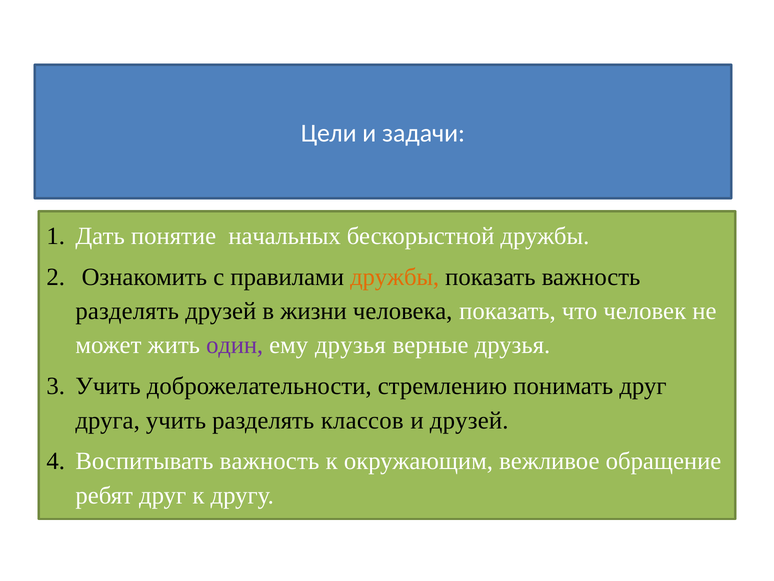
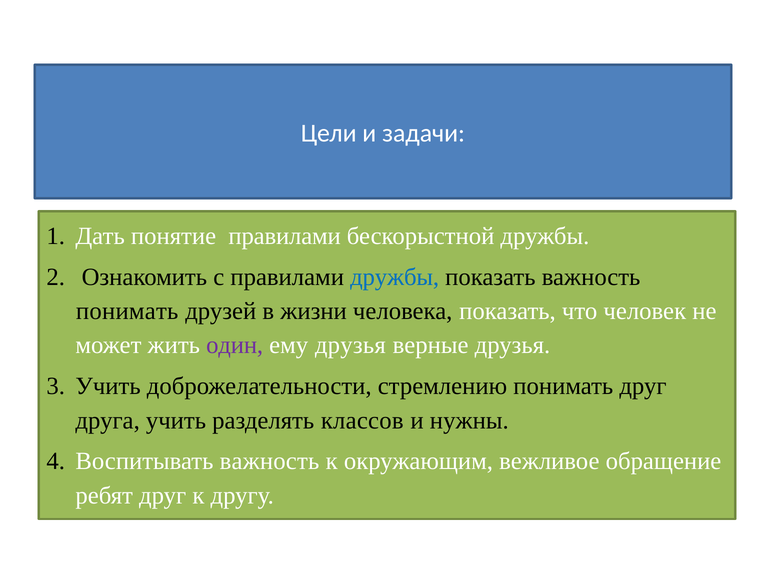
понятие начальных: начальных -> правилами
дружбы at (395, 277) colour: orange -> blue
разделять at (127, 311): разделять -> понимать
и друзей: друзей -> нужны
